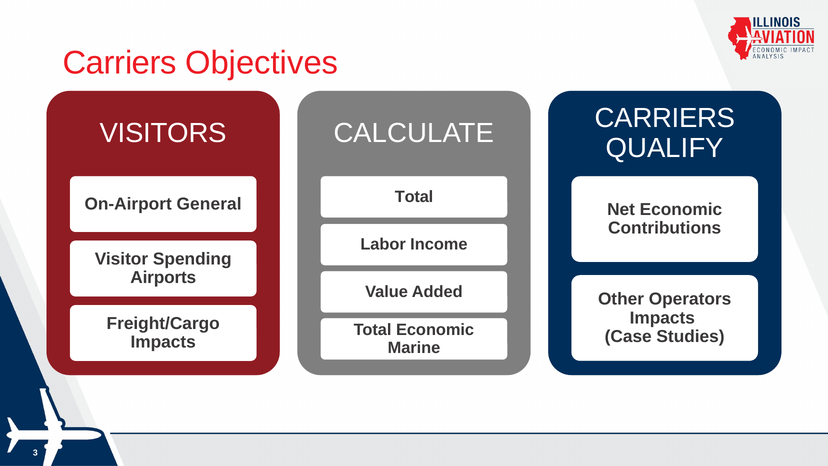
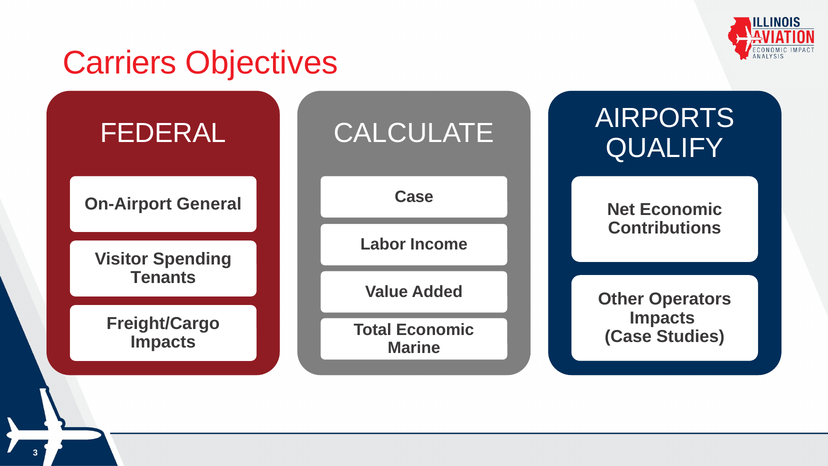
CARRIERS at (665, 118): CARRIERS -> AIRPORTS
VISITORS: VISITORS -> FEDERAL
Total at (414, 197): Total -> Case
Airports: Airports -> Tenants
